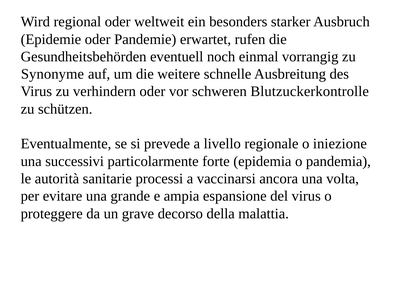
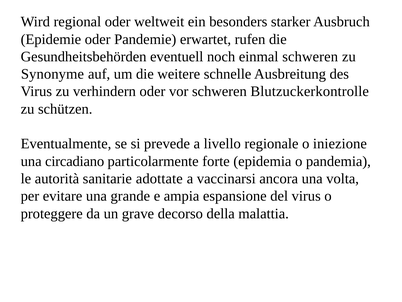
einmal vorrangig: vorrangig -> schweren
successivi: successivi -> circadiano
processi: processi -> adottate
